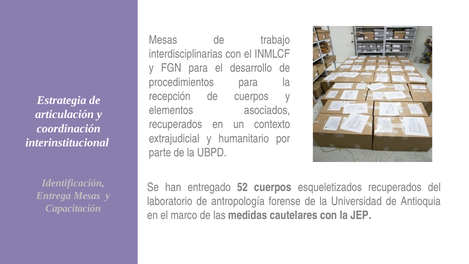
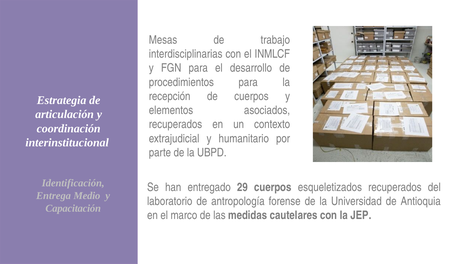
52: 52 -> 29
Entrega Mesas: Mesas -> Medio
